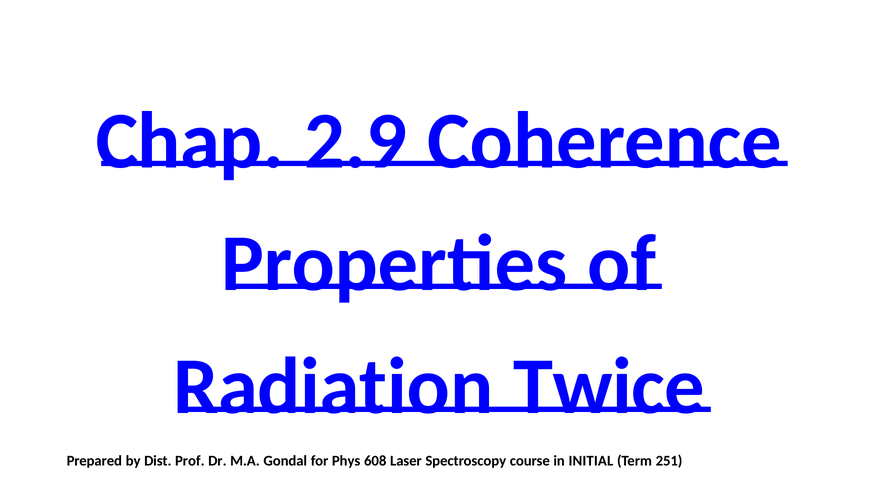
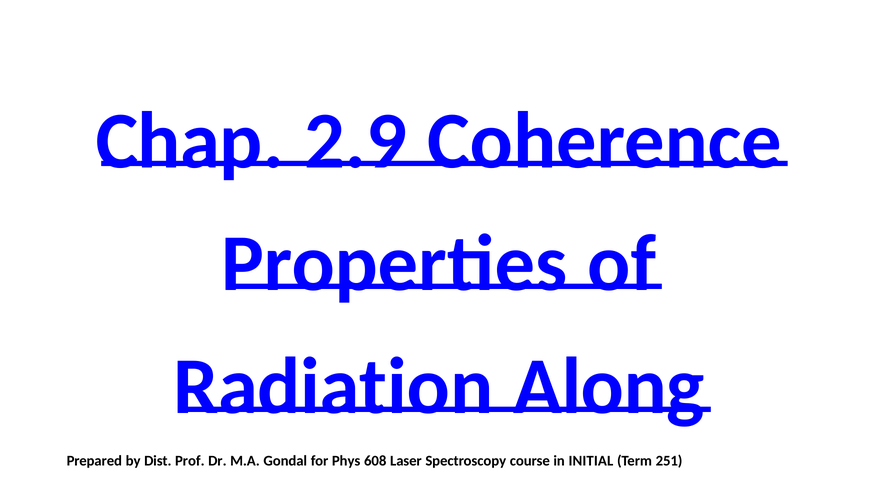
Twice: Twice -> Along
